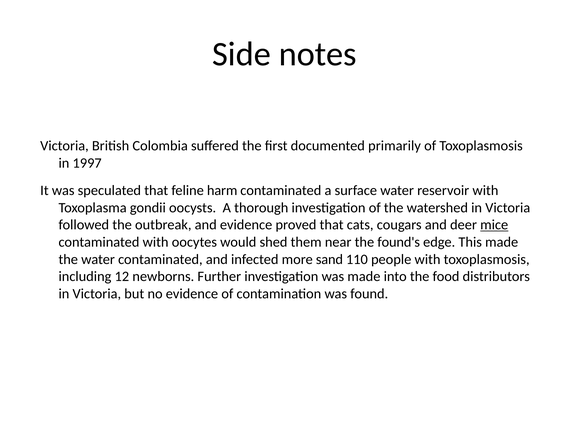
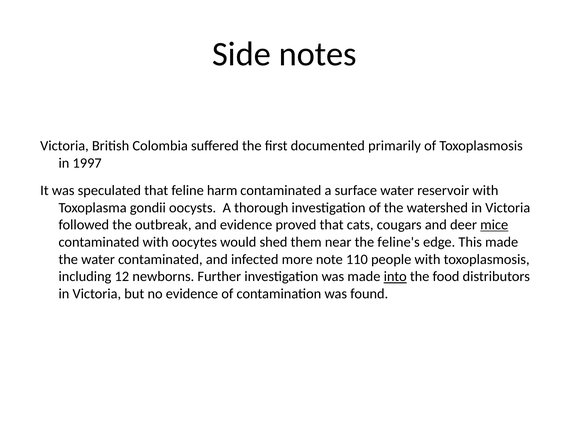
found's: found's -> feline's
sand: sand -> note
into underline: none -> present
